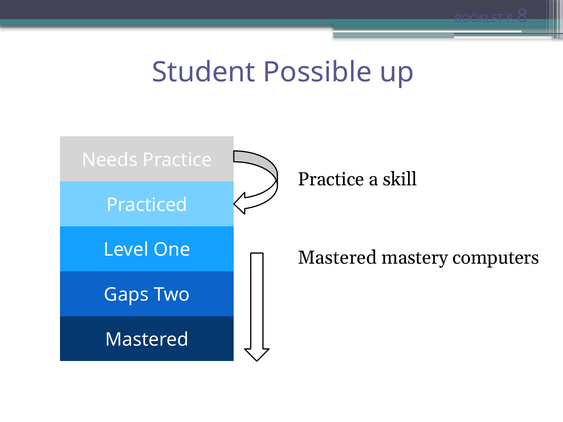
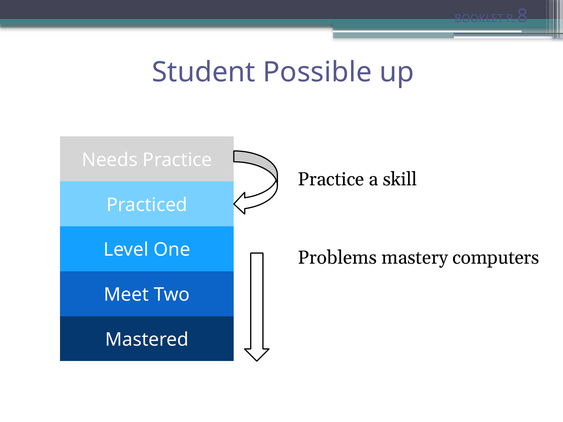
Mastered at (337, 258): Mastered -> Problems
Gaps: Gaps -> Meet
